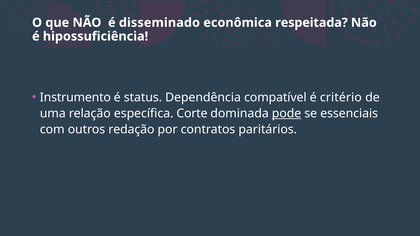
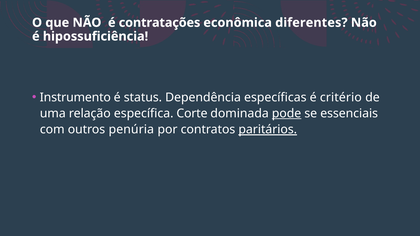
disseminado: disseminado -> contratações
respeitada: respeitada -> diferentes
compatível: compatível -> específicas
redação: redação -> penúria
paritários underline: none -> present
